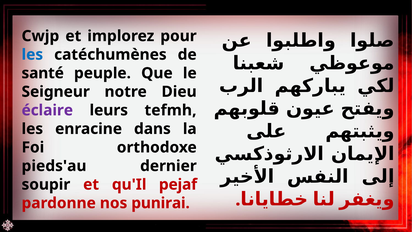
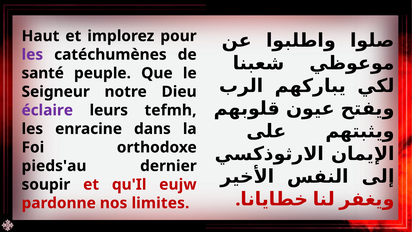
Cwjp: Cwjp -> Haut
les at (32, 55) colour: blue -> purple
pejaf: pejaf -> eujw
punirai: punirai -> limites
